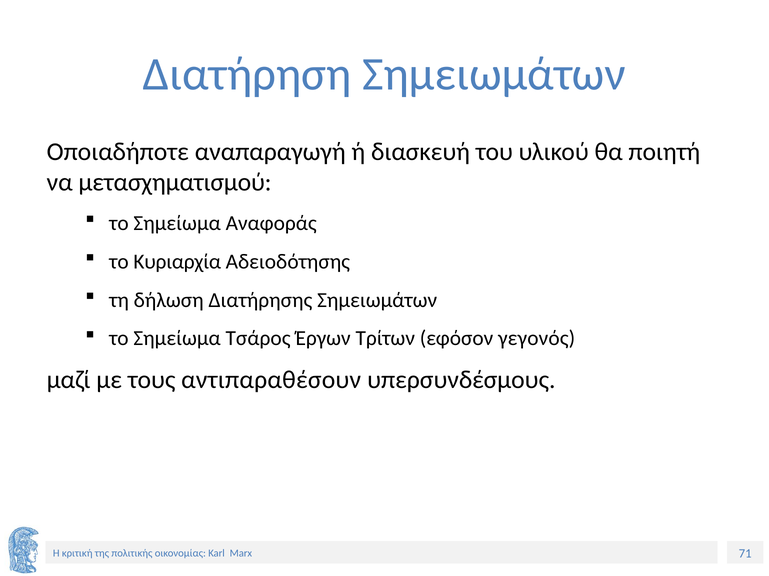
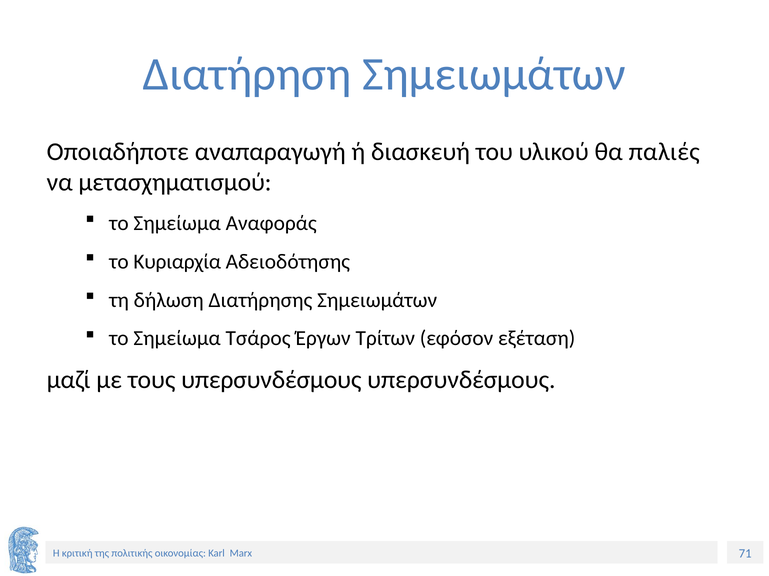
ποιητή: ποιητή -> παλιές
γεγονός: γεγονός -> εξέταση
τους αντιπαραθέσουν: αντιπαραθέσουν -> υπερσυνδέσμους
